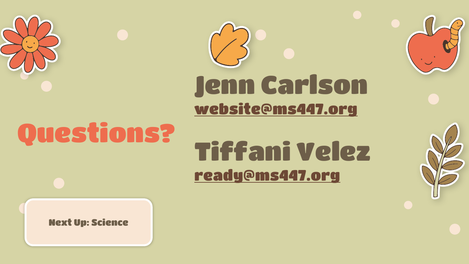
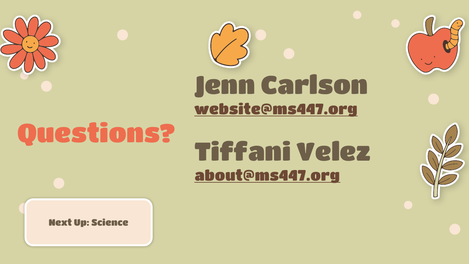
ready@ms447.org: ready@ms447.org -> about@ms447.org
